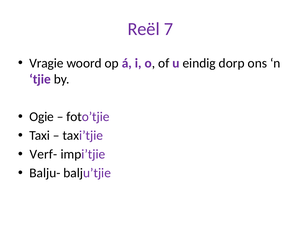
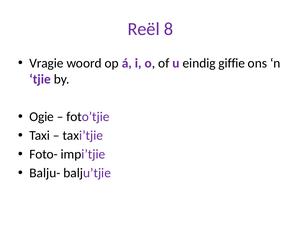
7: 7 -> 8
dorp: dorp -> giffie
Verf-: Verf- -> Foto-
